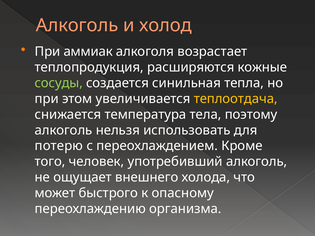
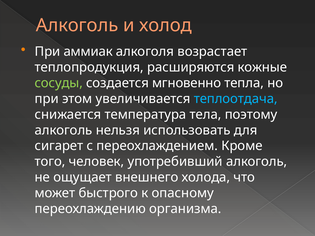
синильная: синильная -> мгновенно
теплоотдача colour: yellow -> light blue
потерю: потерю -> сигарет
